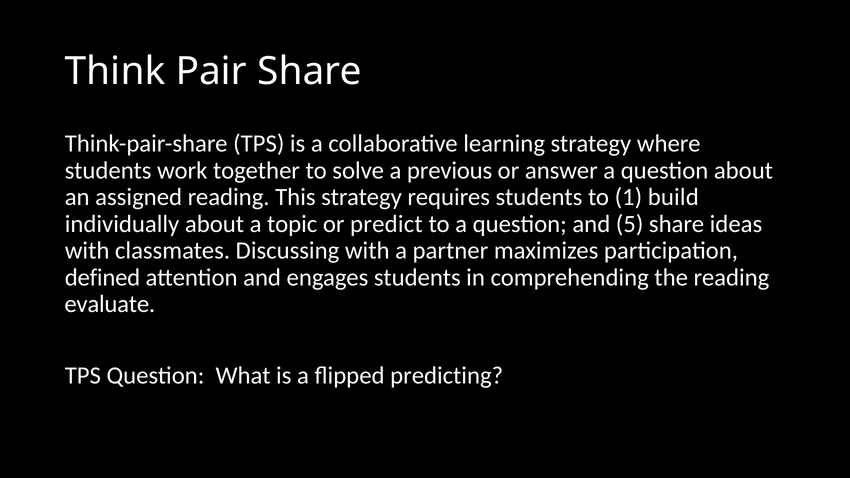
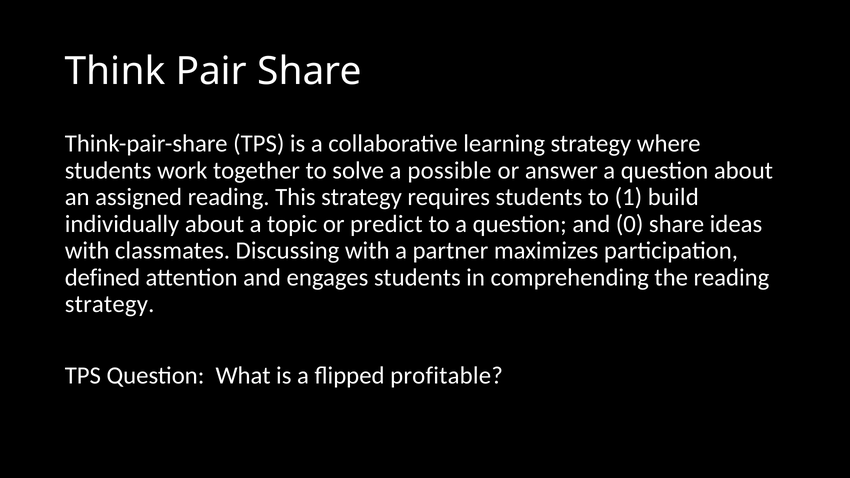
previous: previous -> possible
5: 5 -> 0
evaluate at (110, 304): evaluate -> strategy
predicting: predicting -> profitable
